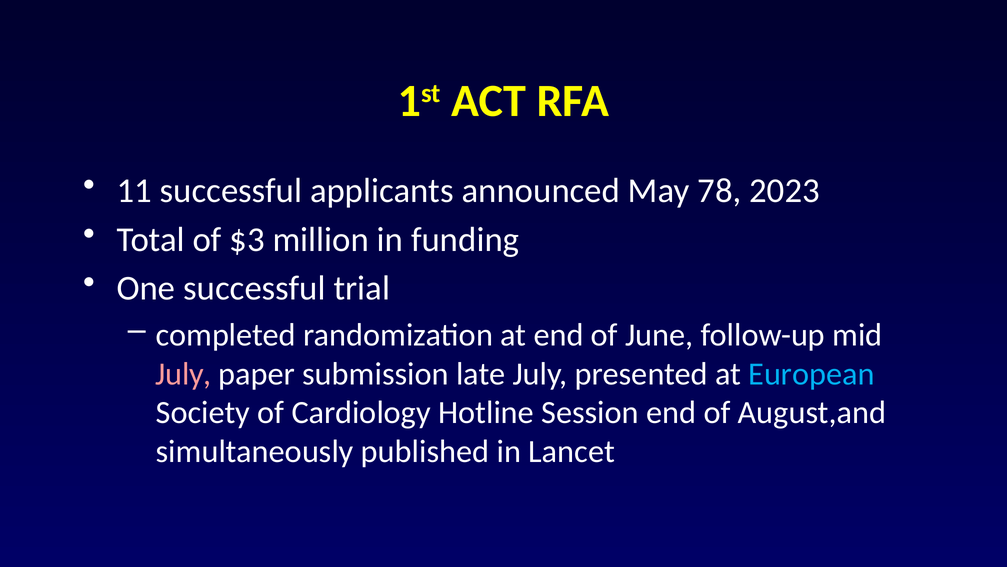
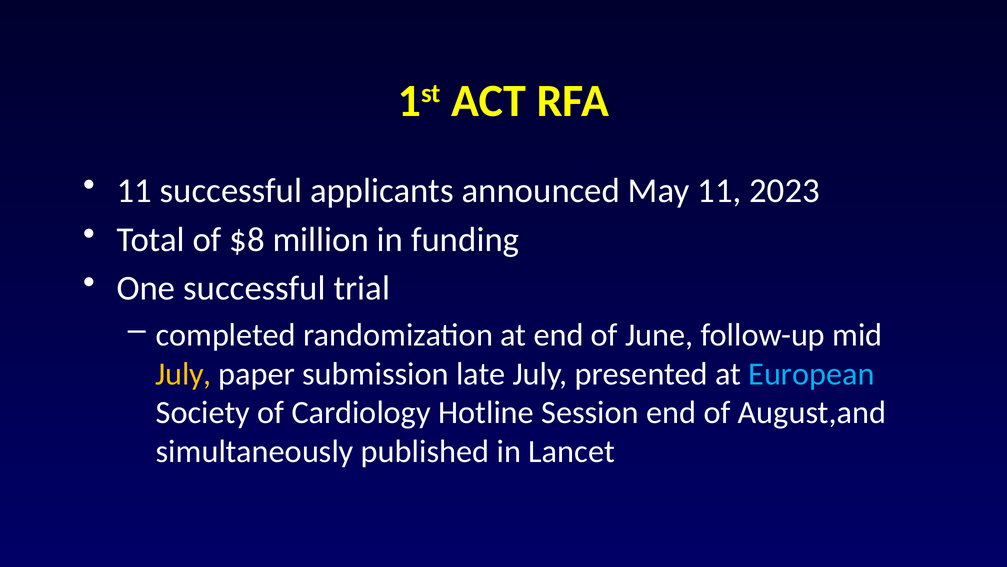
May 78: 78 -> 11
$3: $3 -> $8
July at (183, 374) colour: pink -> yellow
